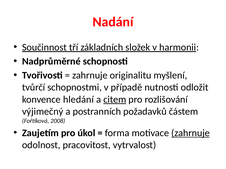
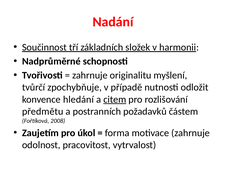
schopnostmi: schopnostmi -> zpochybňuje
výjimečný: výjimečný -> předmětu
zahrnuje at (191, 133) underline: present -> none
